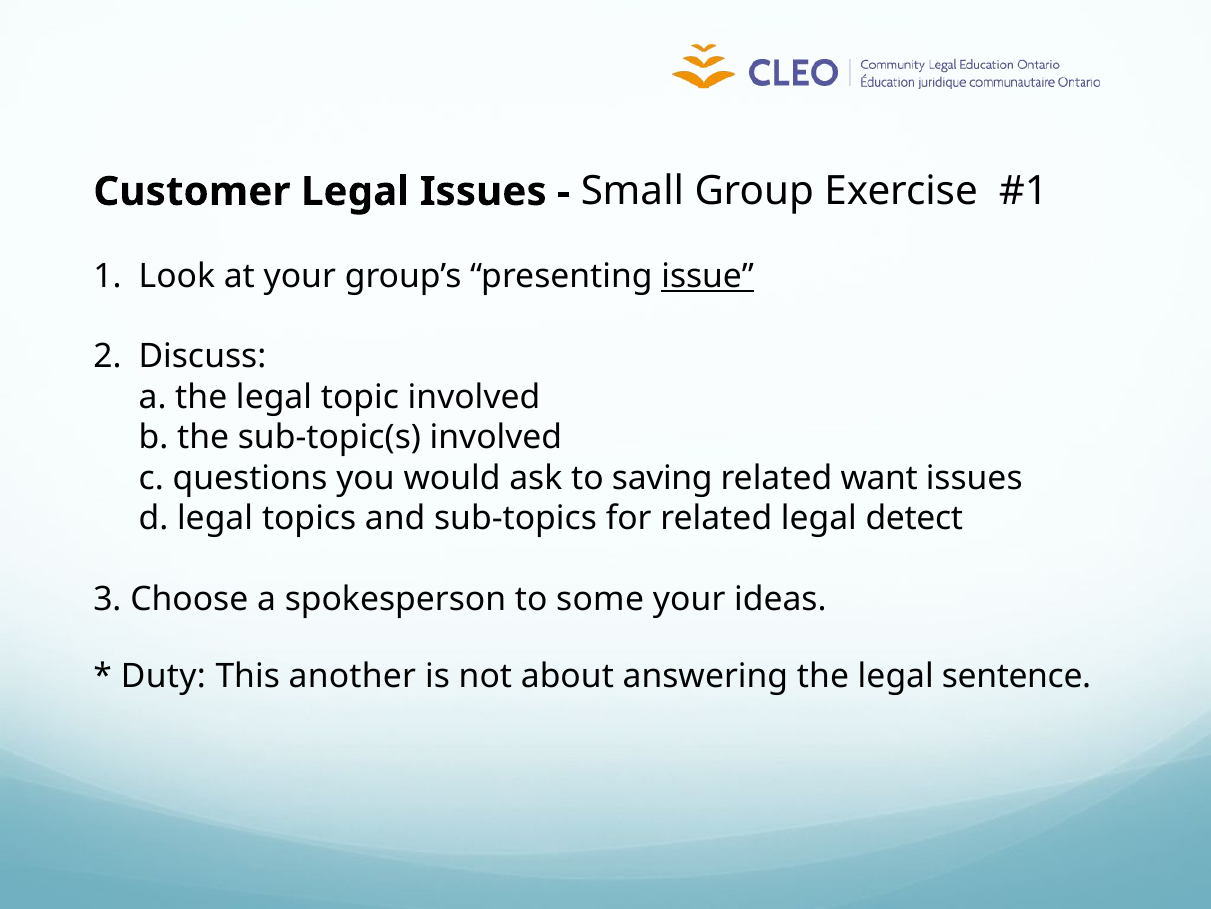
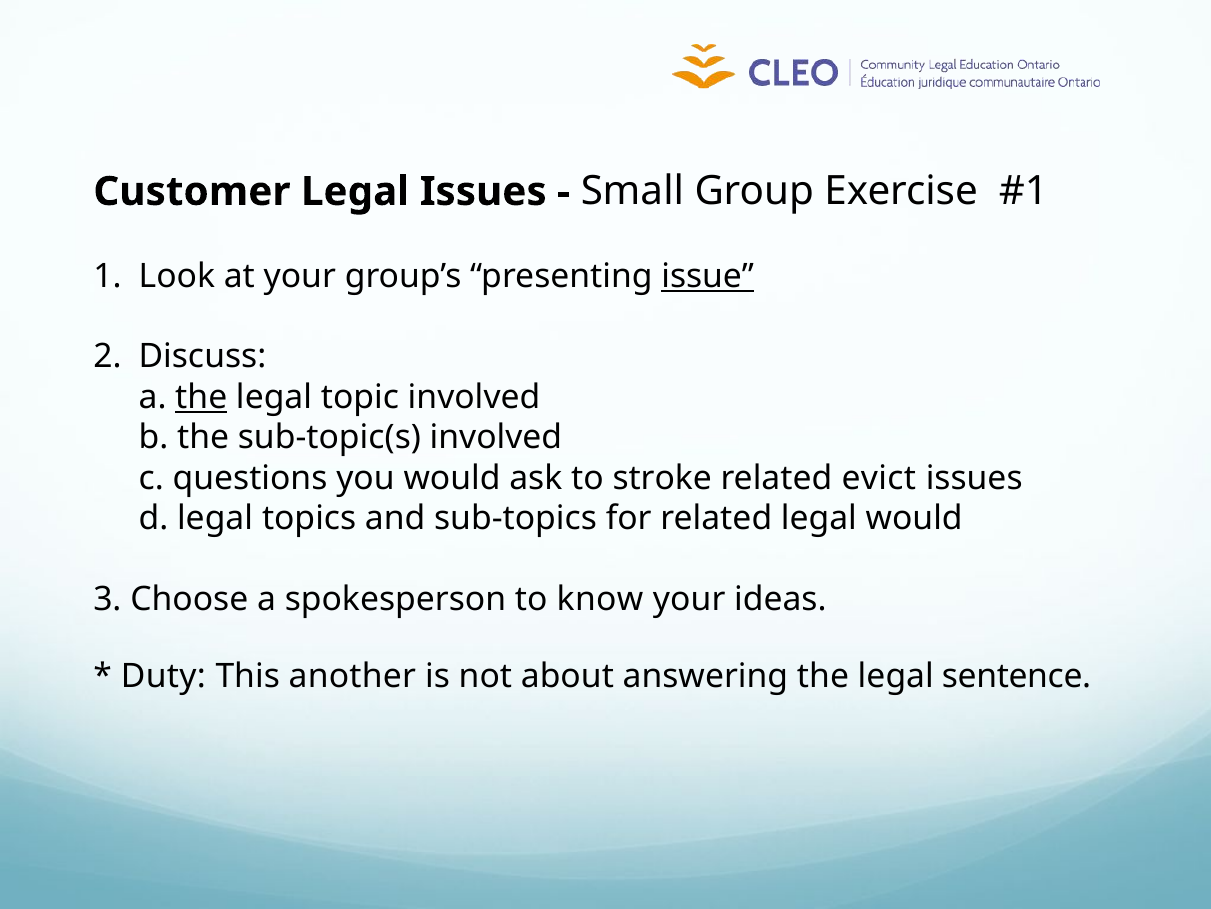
the at (201, 397) underline: none -> present
saving: saving -> stroke
want: want -> evict
legal detect: detect -> would
some: some -> know
